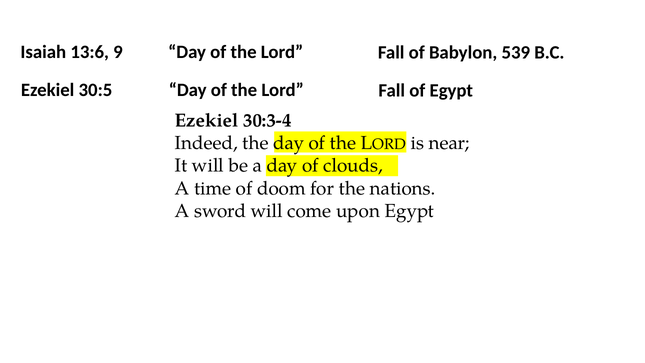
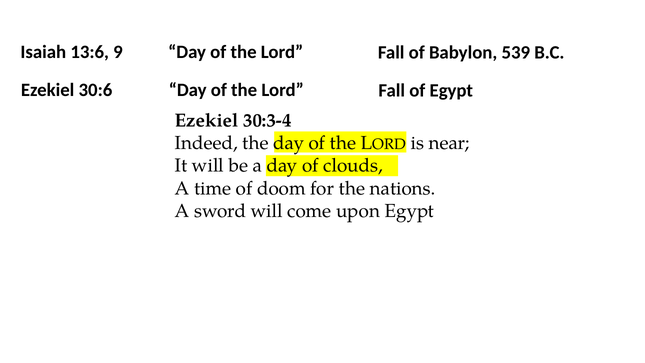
30:5: 30:5 -> 30:6
